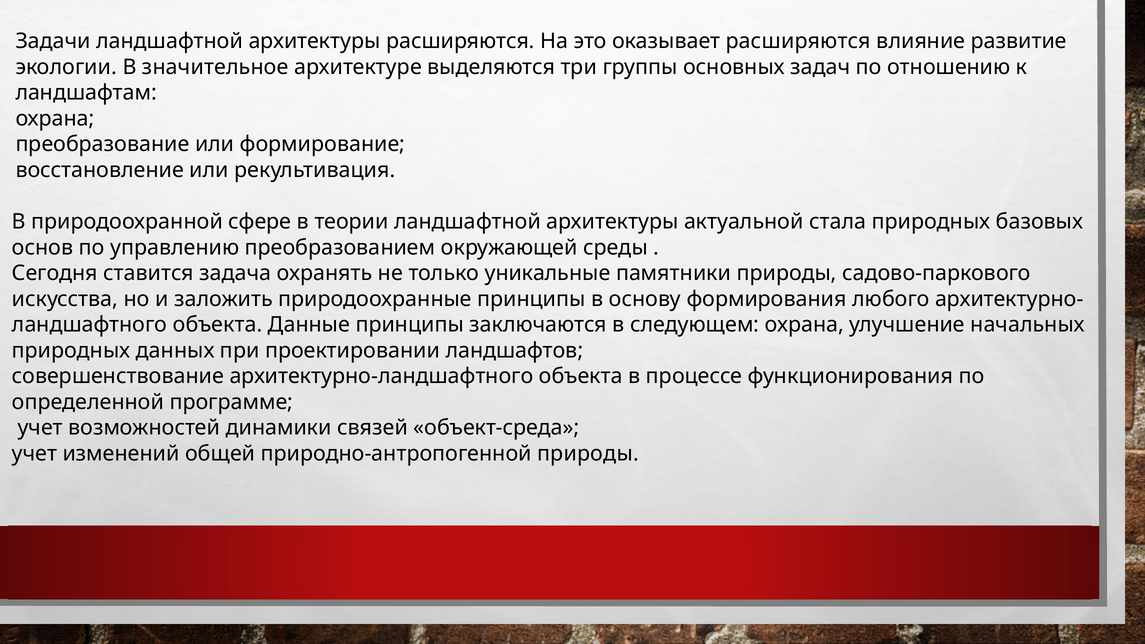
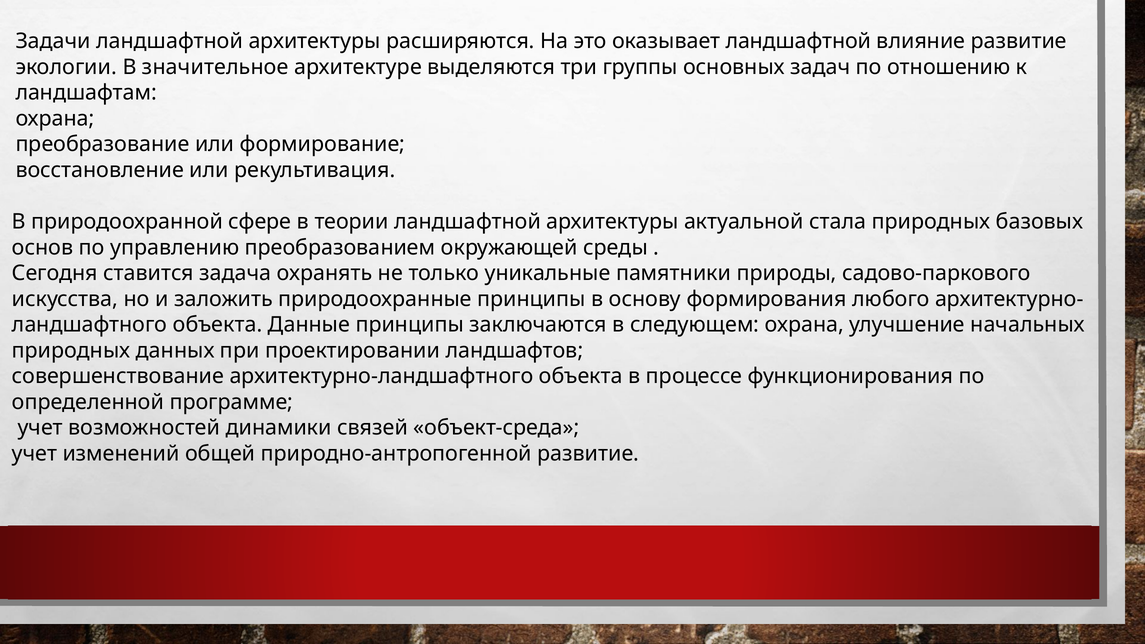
оказывает расширяются: расширяются -> ландшафтной
природно-антропогенной природы: природы -> развитие
